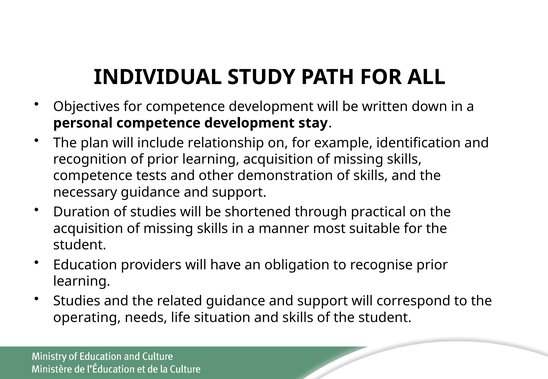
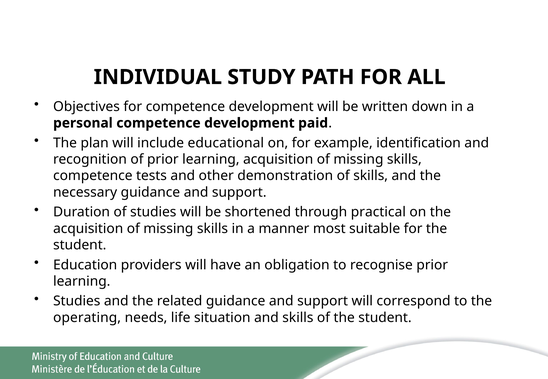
stay: stay -> paid
relationship: relationship -> educational
